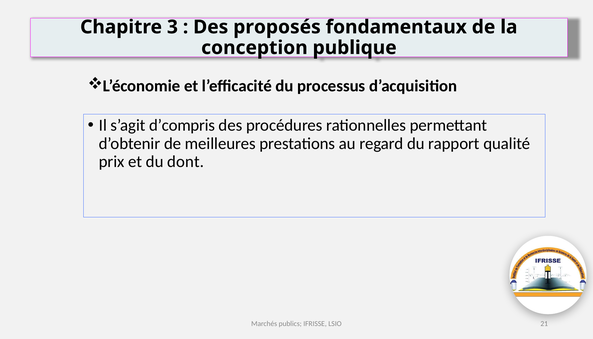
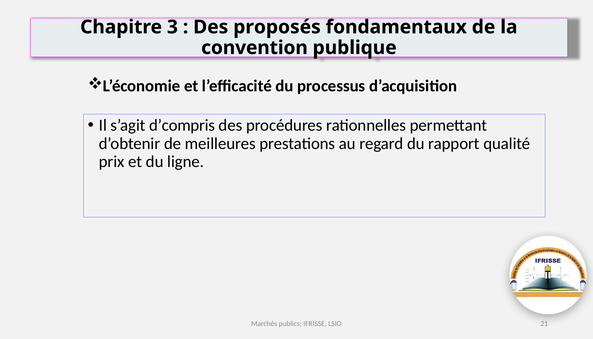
conception: conception -> convention
dont: dont -> ligne
